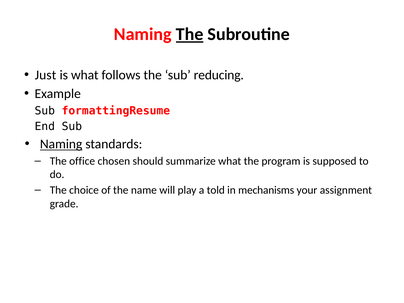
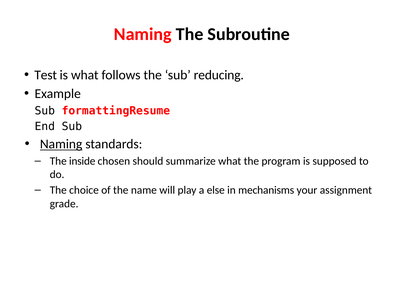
The at (190, 34) underline: present -> none
Just: Just -> Test
office: office -> inside
told: told -> else
